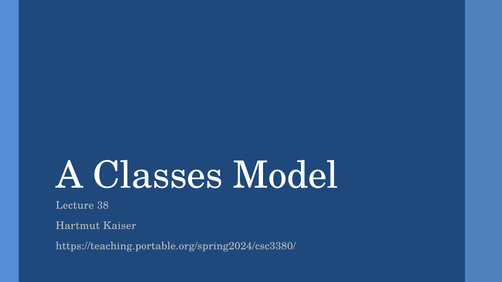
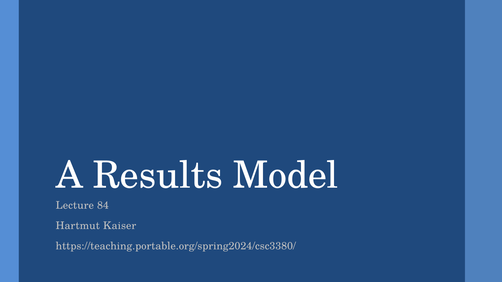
Classes: Classes -> Results
38: 38 -> 84
